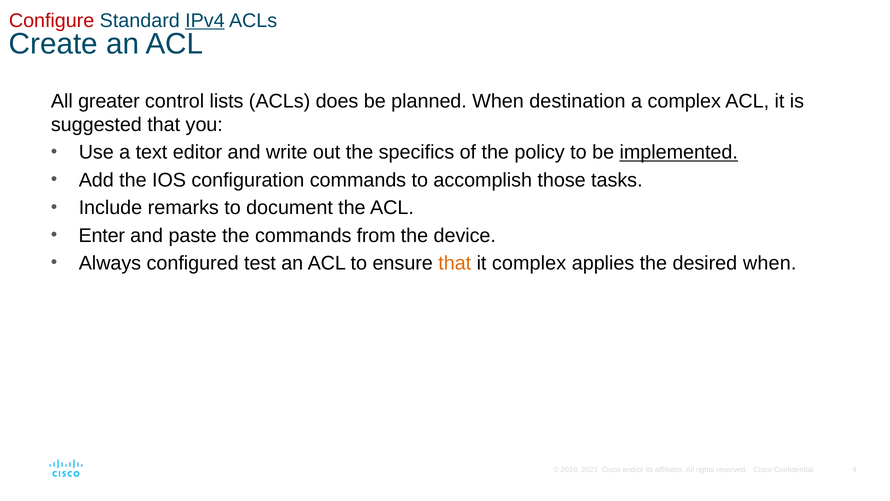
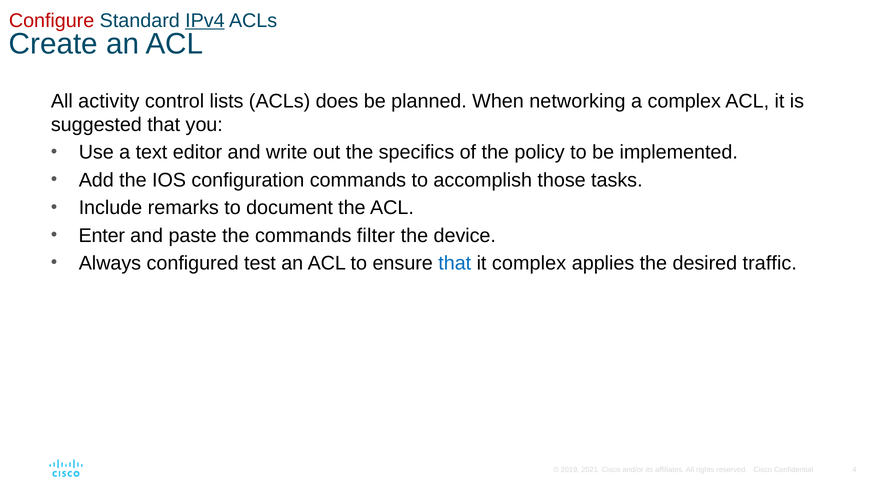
greater: greater -> activity
destination: destination -> networking
implemented underline: present -> none
from: from -> filter
that at (455, 263) colour: orange -> blue
desired when: when -> traffic
